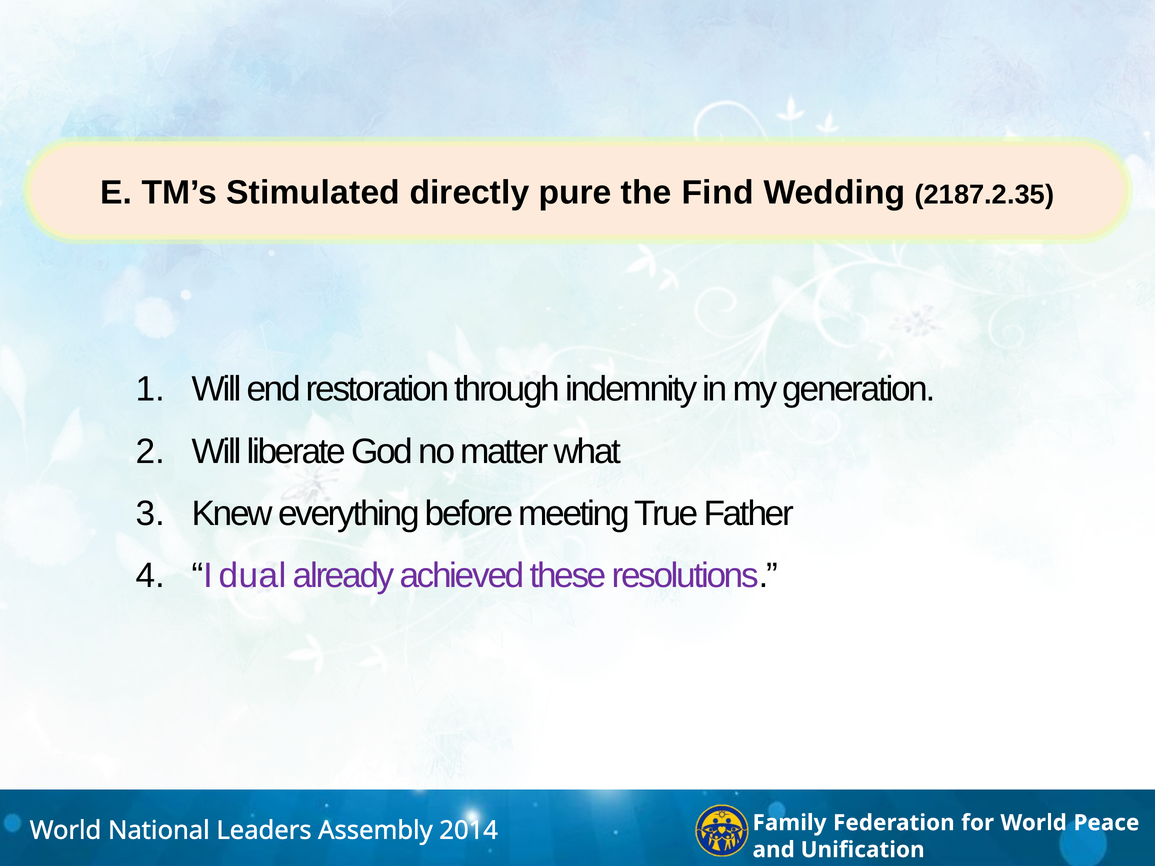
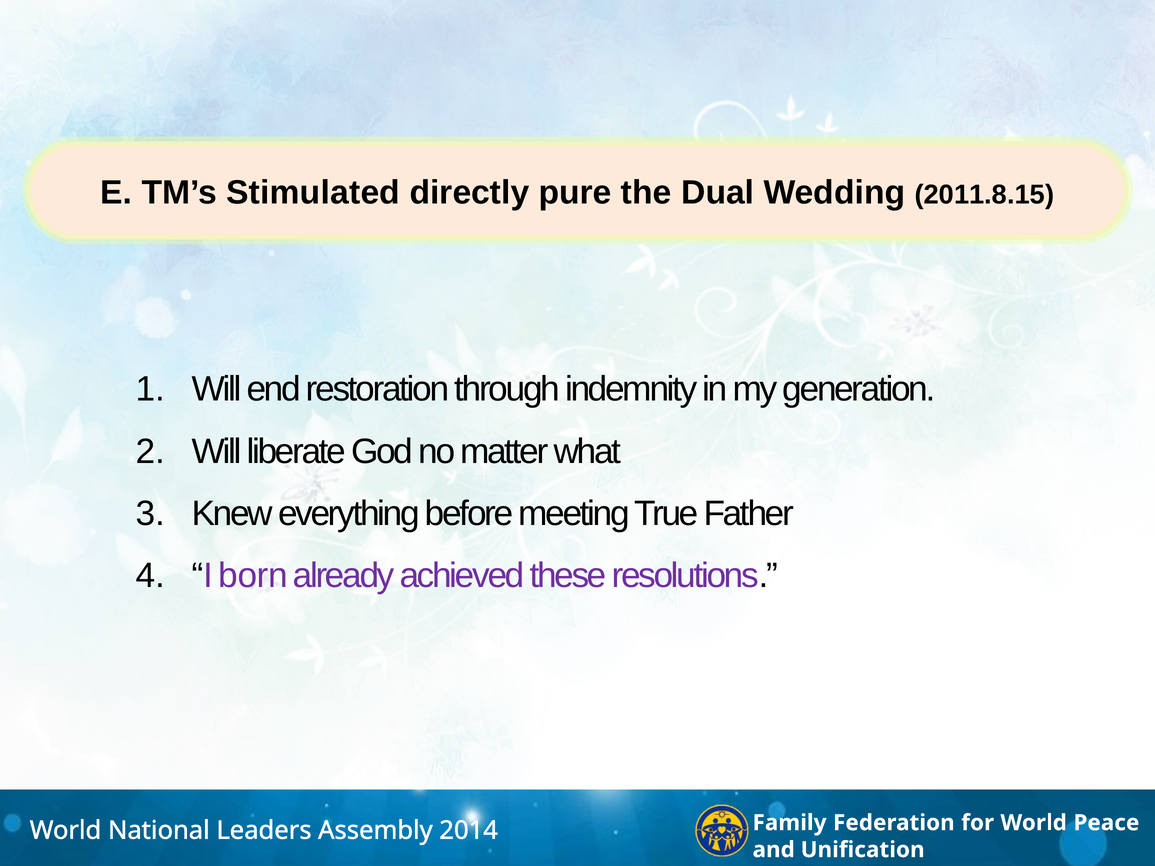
Find: Find -> Dual
2187.2.35: 2187.2.35 -> 2011.8.15
dual: dual -> born
